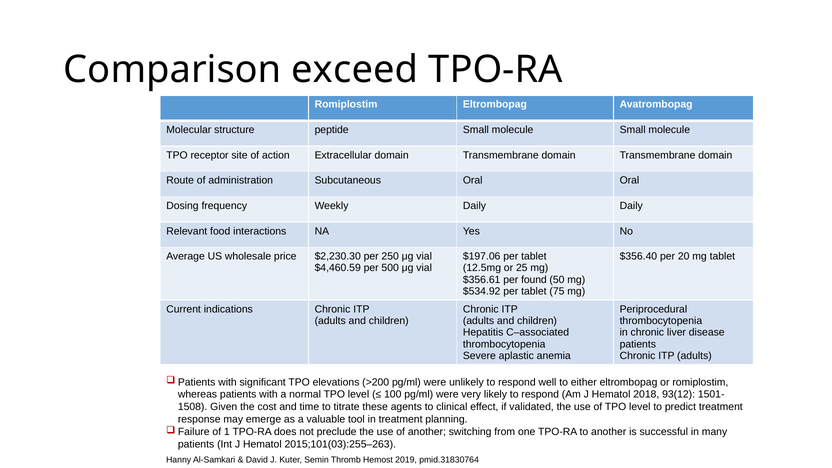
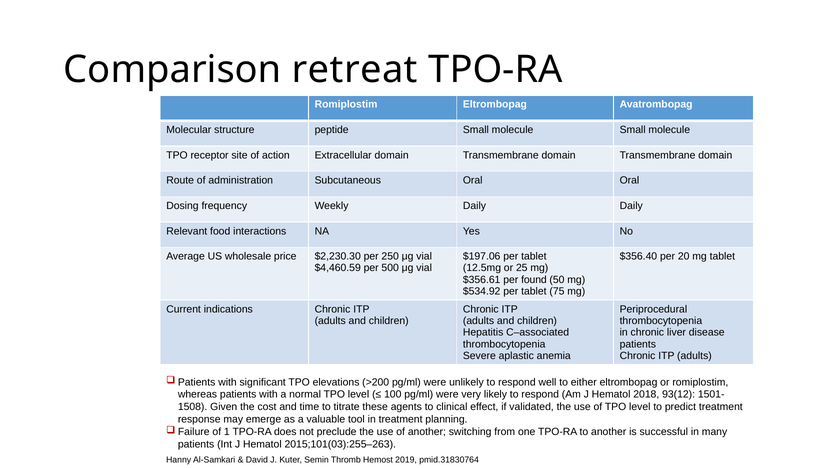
exceed: exceed -> retreat
